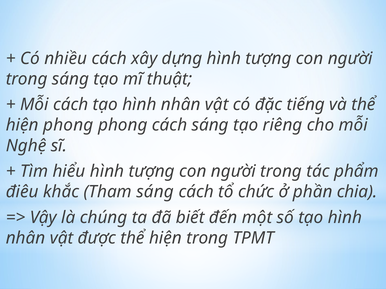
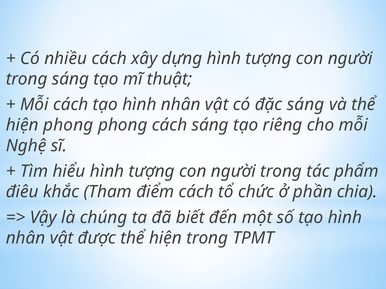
đặc tiếng: tiếng -> sáng
Tham sáng: sáng -> điểm
